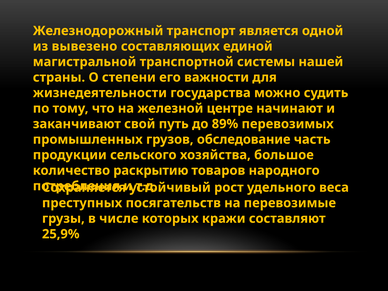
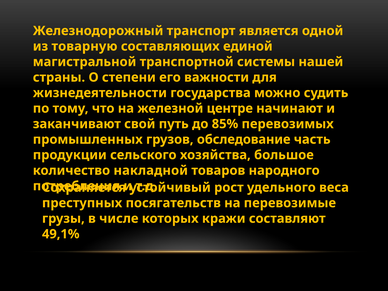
вывезено: вывезено -> товарную
89%: 89% -> 85%
раскрытию: раскрытию -> накладной
25,9%: 25,9% -> 49,1%
